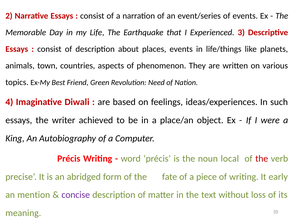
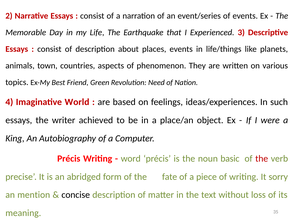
Diwali: Diwali -> World
local: local -> basic
early: early -> sorry
concise colour: purple -> black
